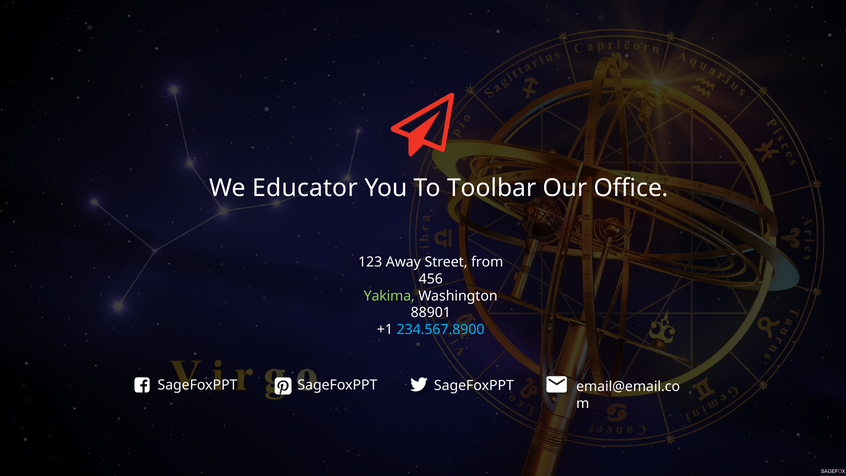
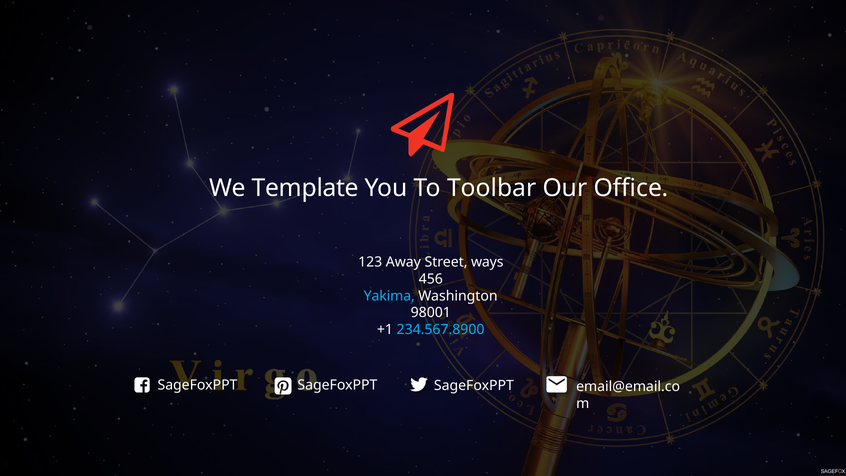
Educator: Educator -> Template
from: from -> ways
Yakima colour: light green -> light blue
88901: 88901 -> 98001
